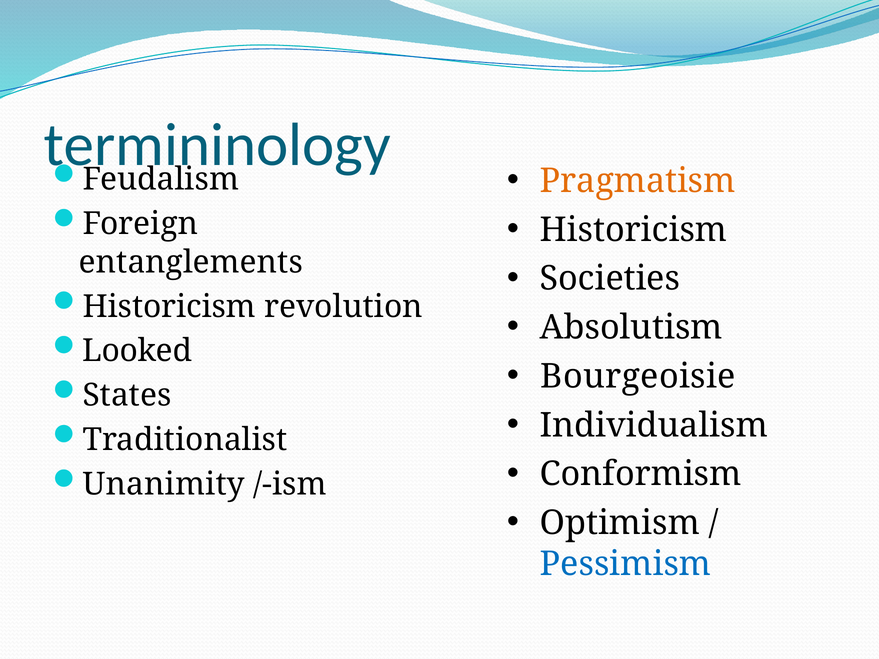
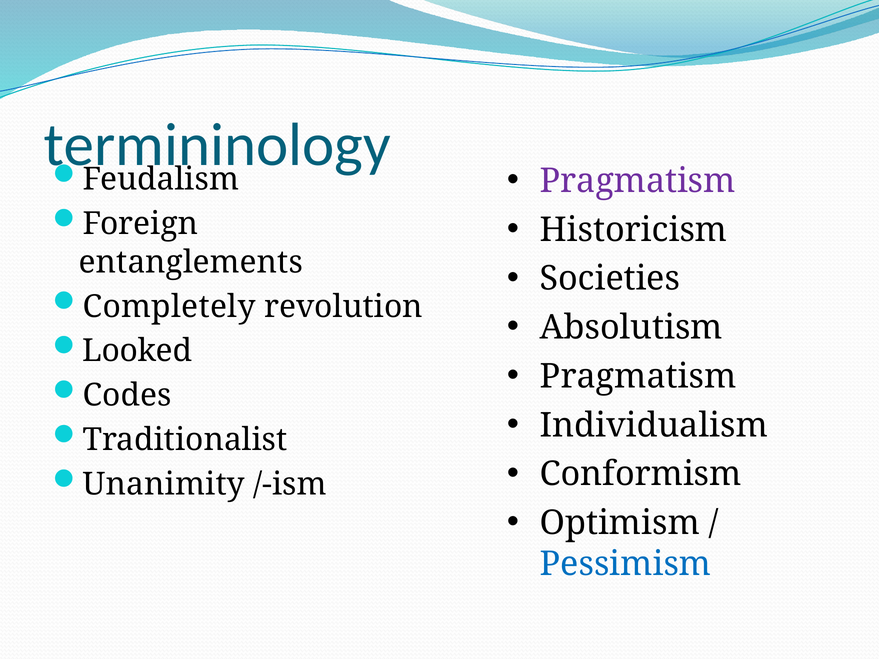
Pragmatism at (638, 181) colour: orange -> purple
Historicism at (169, 307): Historicism -> Completely
Bourgeoisie at (638, 377): Bourgeoisie -> Pragmatism
States: States -> Codes
